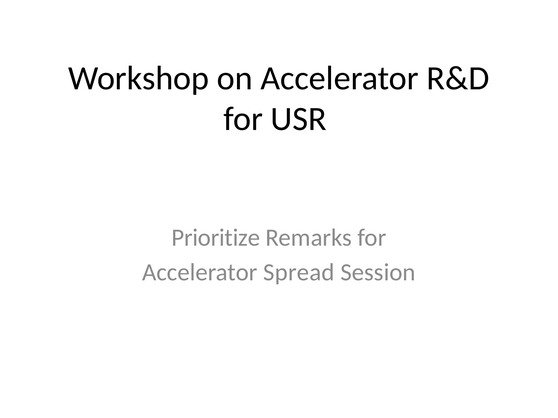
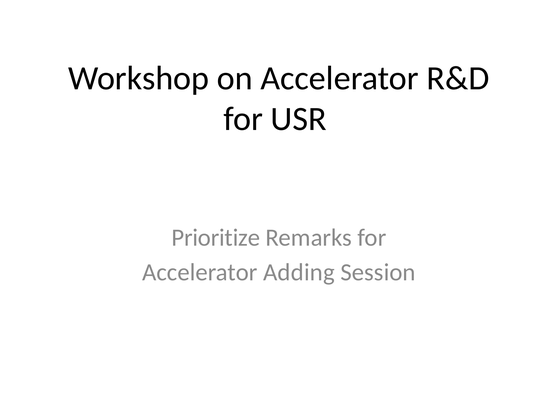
Spread: Spread -> Adding
